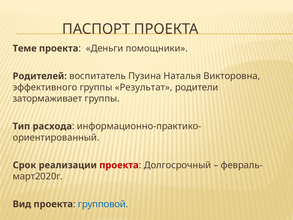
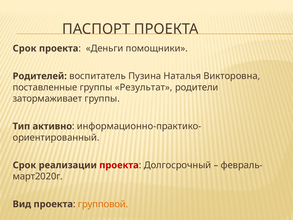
Теме at (25, 48): Теме -> Срок
эффективного: эффективного -> поставленные
расхода: расхода -> активно
групповой colour: blue -> orange
